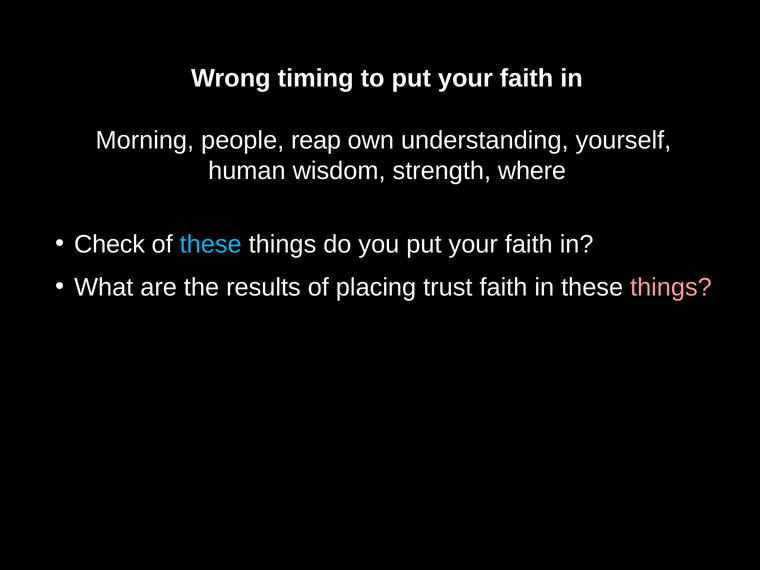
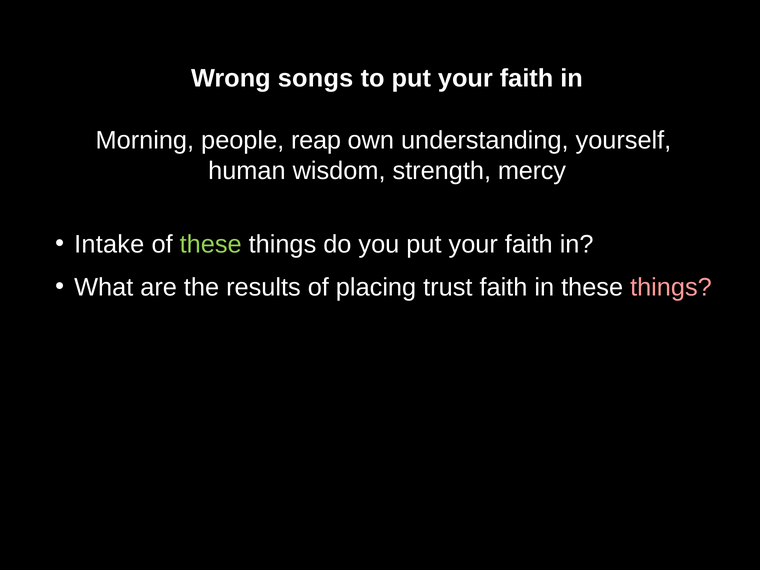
timing: timing -> songs
where: where -> mercy
Check: Check -> Intake
these at (211, 244) colour: light blue -> light green
